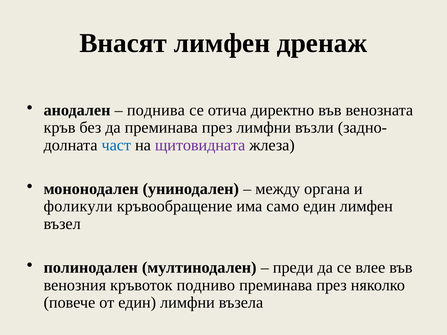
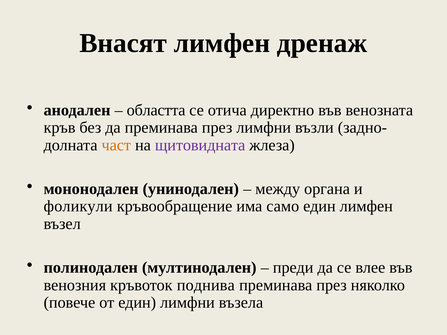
поднива: поднива -> областта
част colour: blue -> orange
подниво: подниво -> поднива
